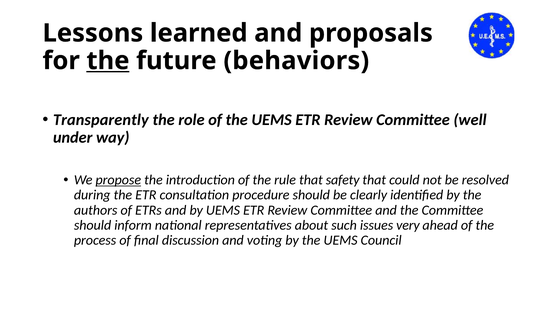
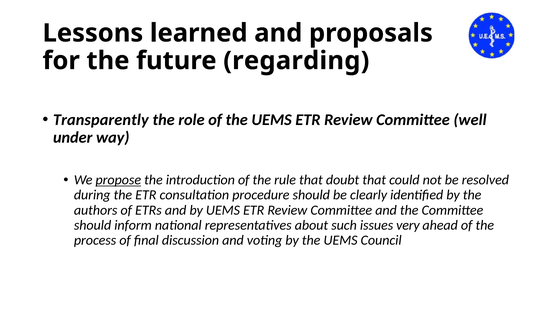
the at (108, 61) underline: present -> none
behaviors: behaviors -> regarding
safety: safety -> doubt
